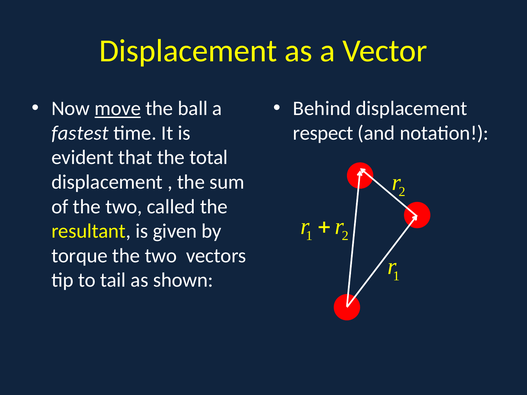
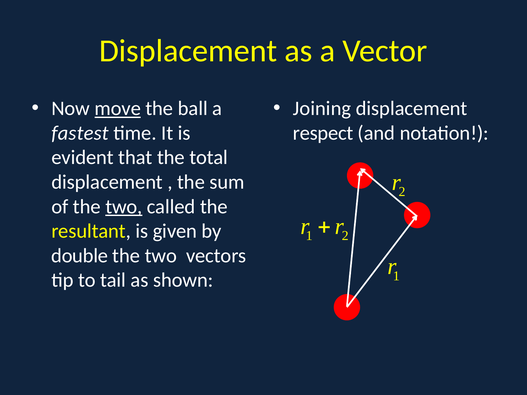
Behind: Behind -> Joining
two at (124, 207) underline: none -> present
torque: torque -> double
